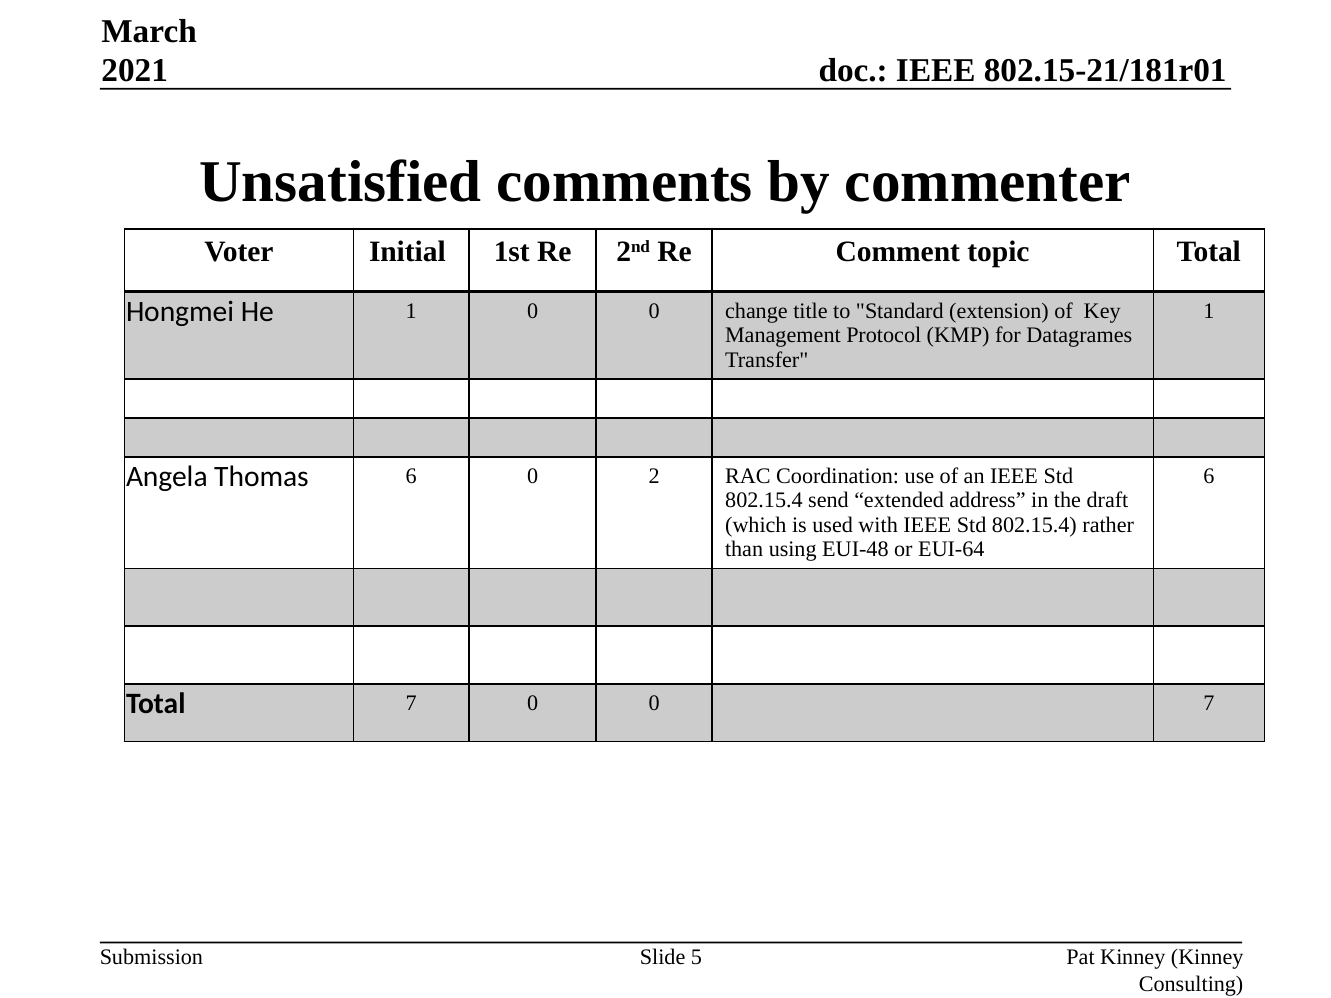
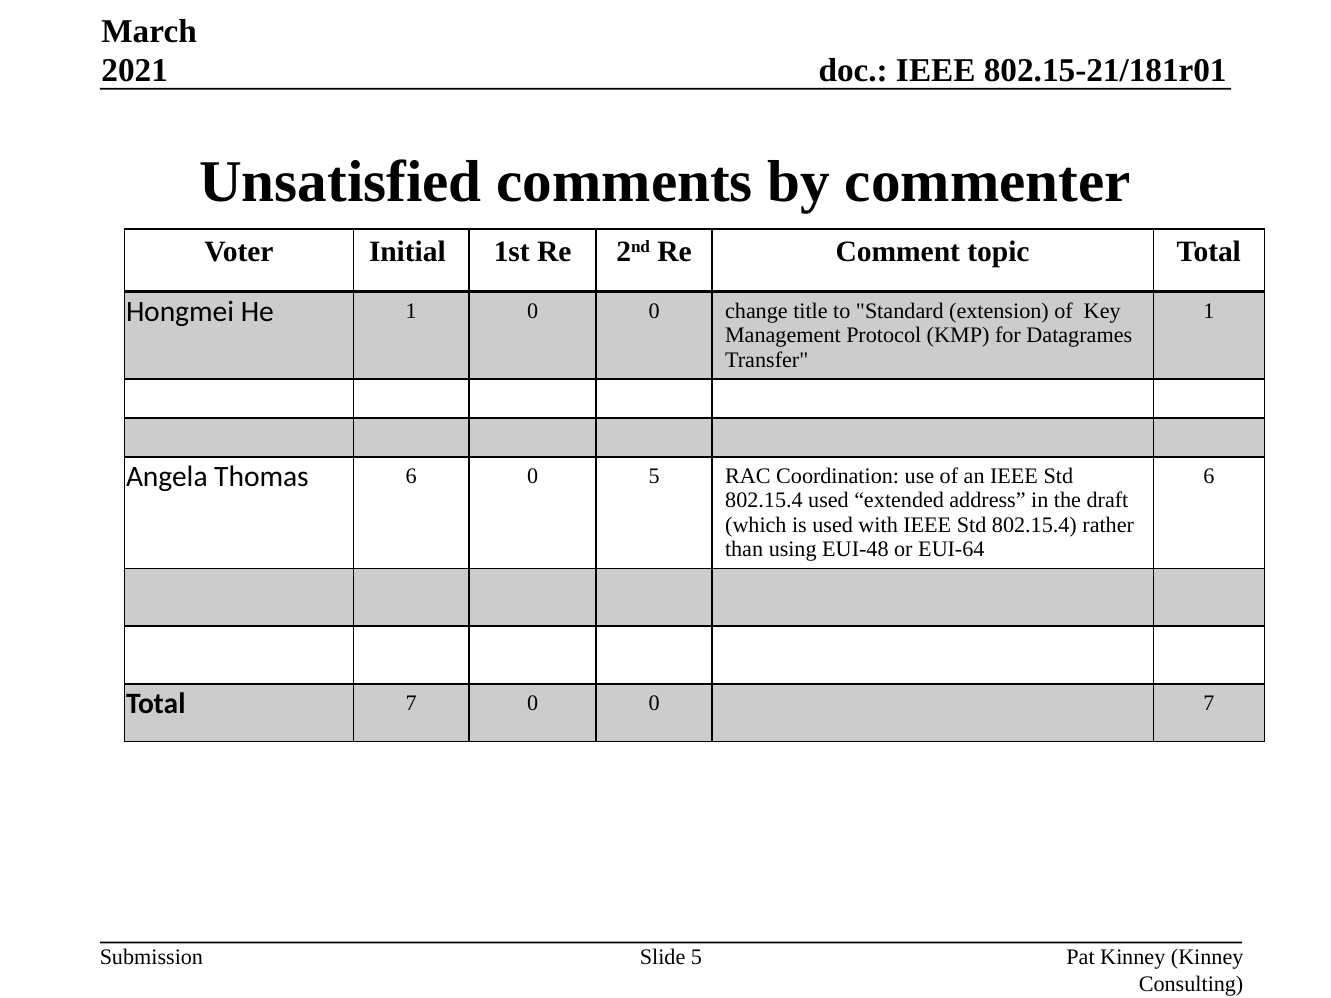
0 2: 2 -> 5
802.15.4 send: send -> used
